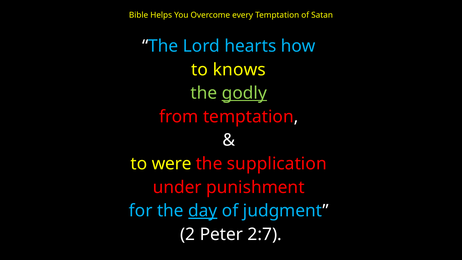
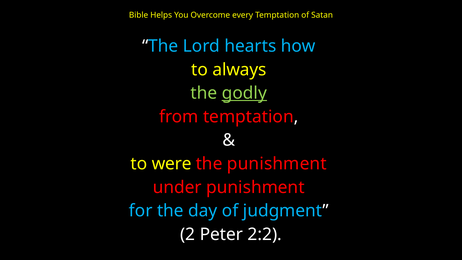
knows: knows -> always
the supplication: supplication -> punishment
day underline: present -> none
2:7: 2:7 -> 2:2
